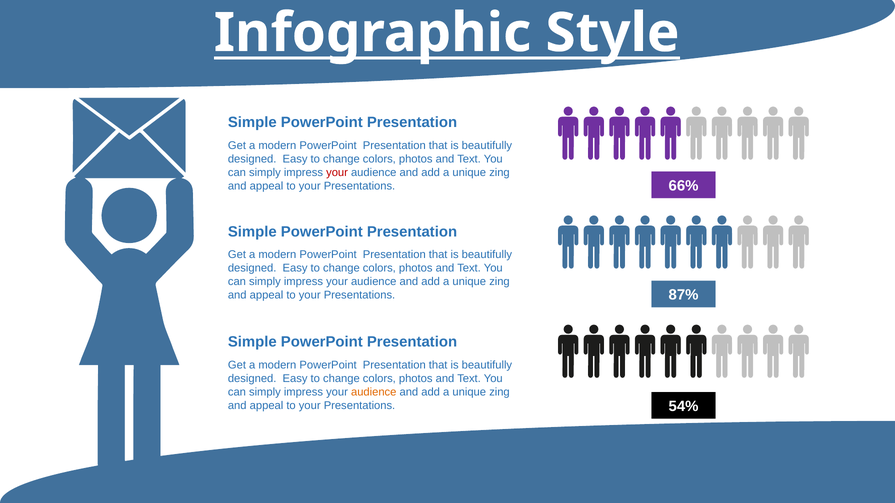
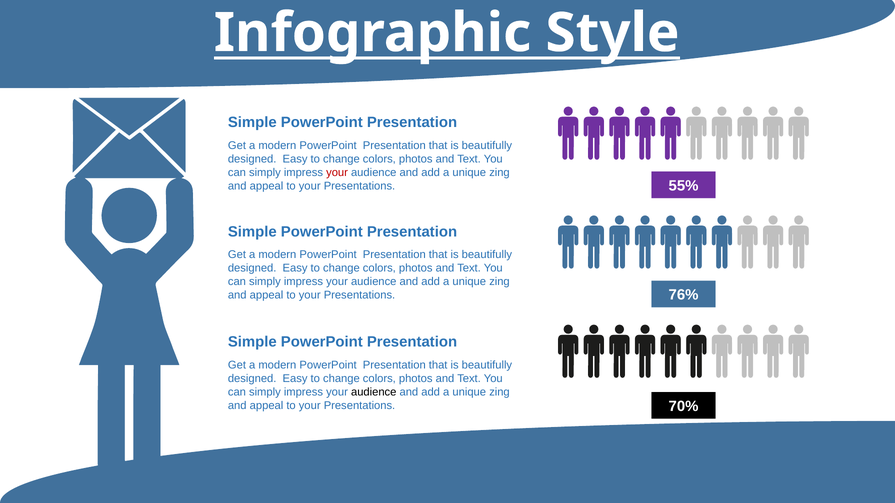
66%: 66% -> 55%
87%: 87% -> 76%
audience at (374, 392) colour: orange -> black
54%: 54% -> 70%
